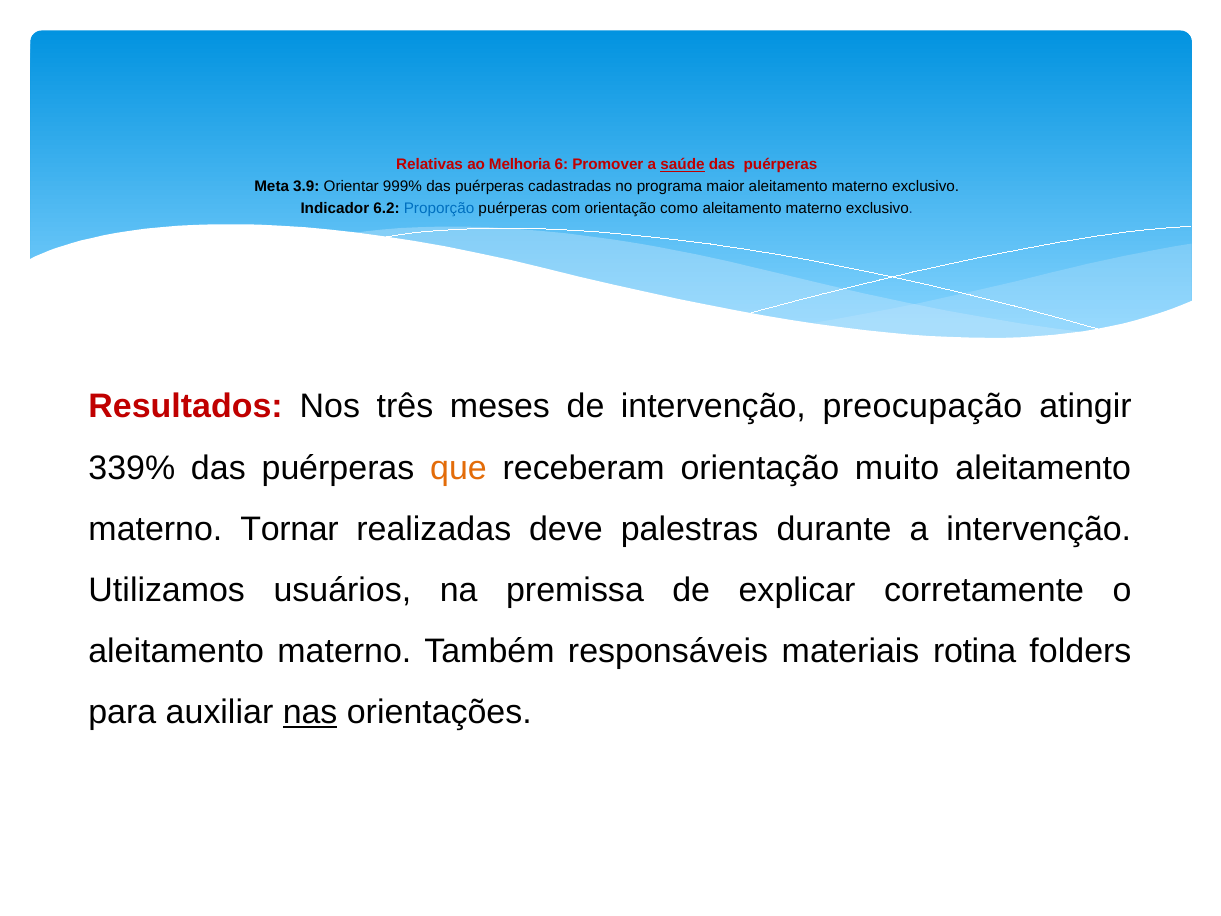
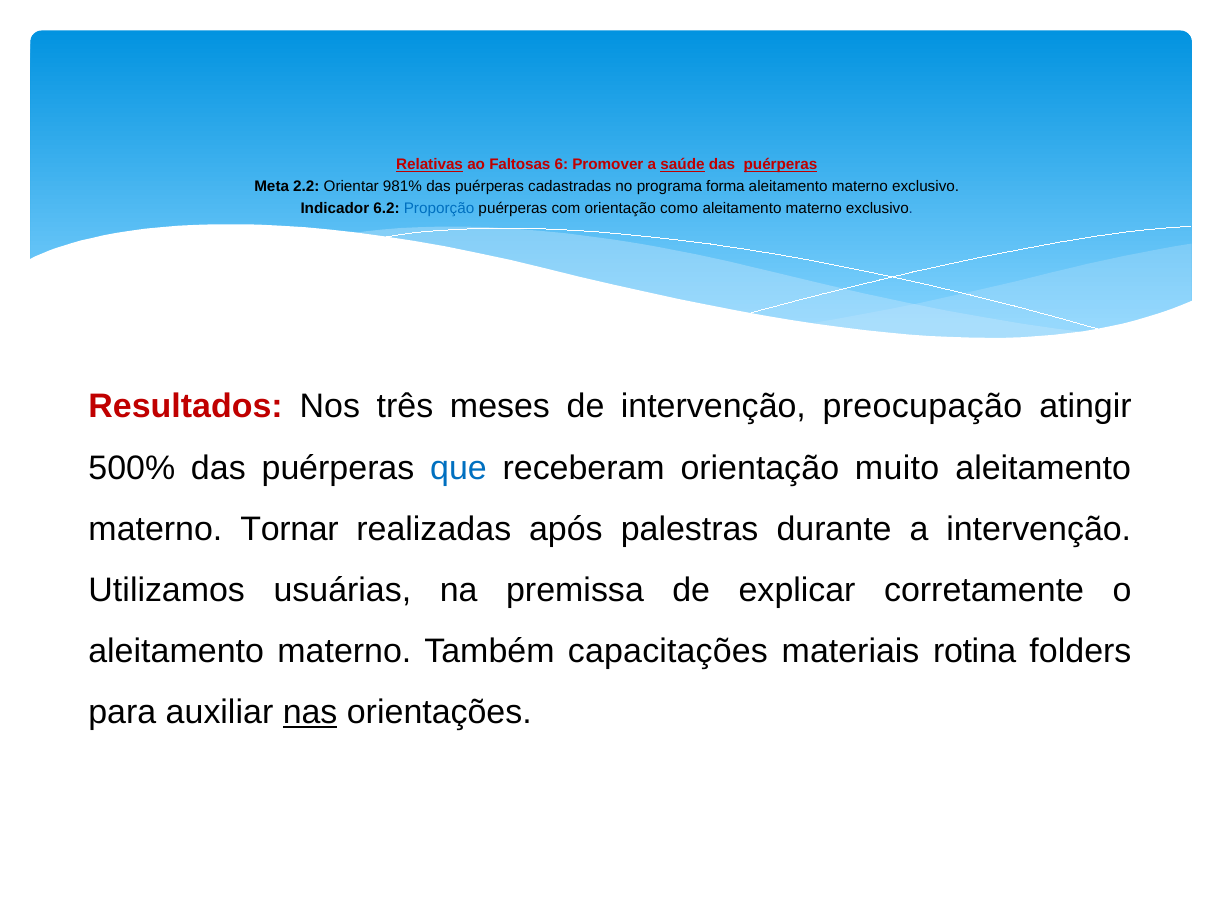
Relativas underline: none -> present
Melhoria: Melhoria -> Faltosas
puérperas at (781, 165) underline: none -> present
3.9: 3.9 -> 2.2
999%: 999% -> 981%
maior: maior -> forma
339%: 339% -> 500%
que colour: orange -> blue
deve: deve -> após
usuários: usuários -> usuárias
responsáveis: responsáveis -> capacitações
